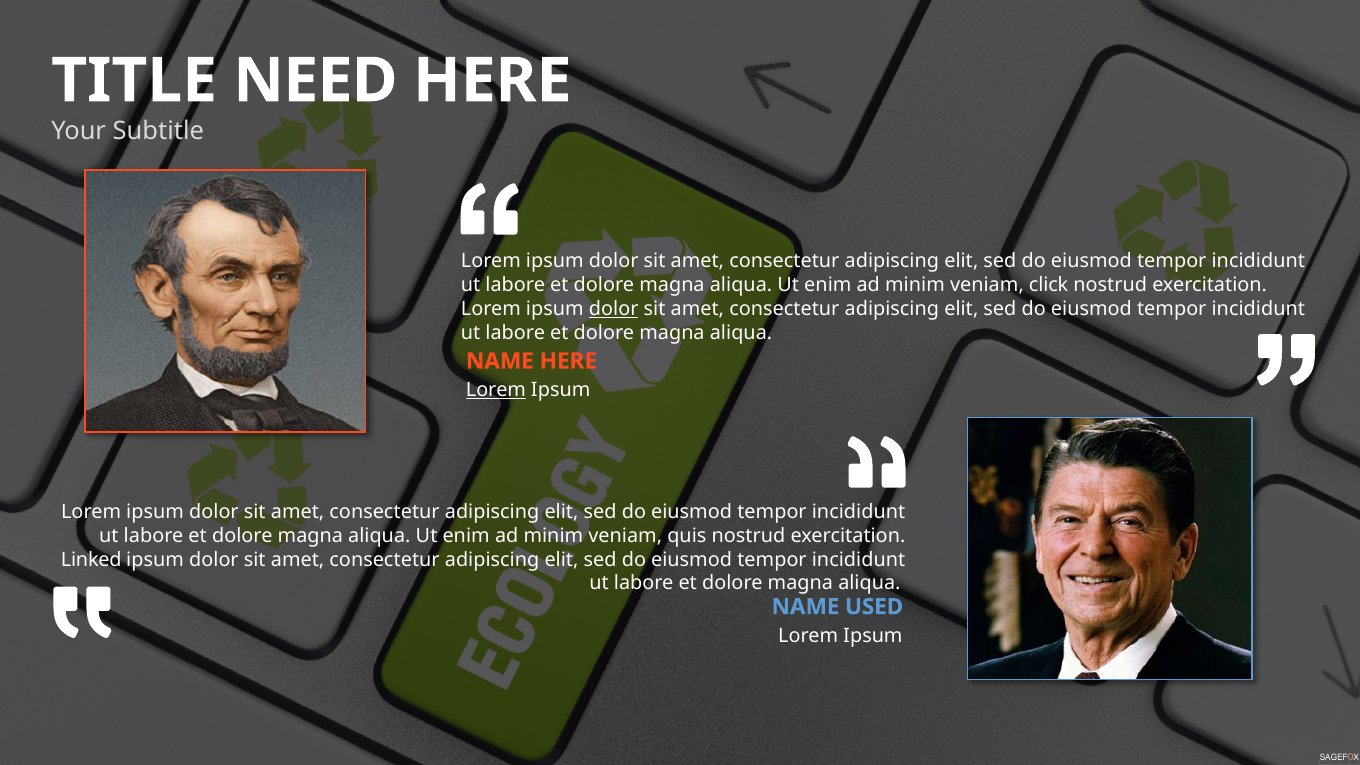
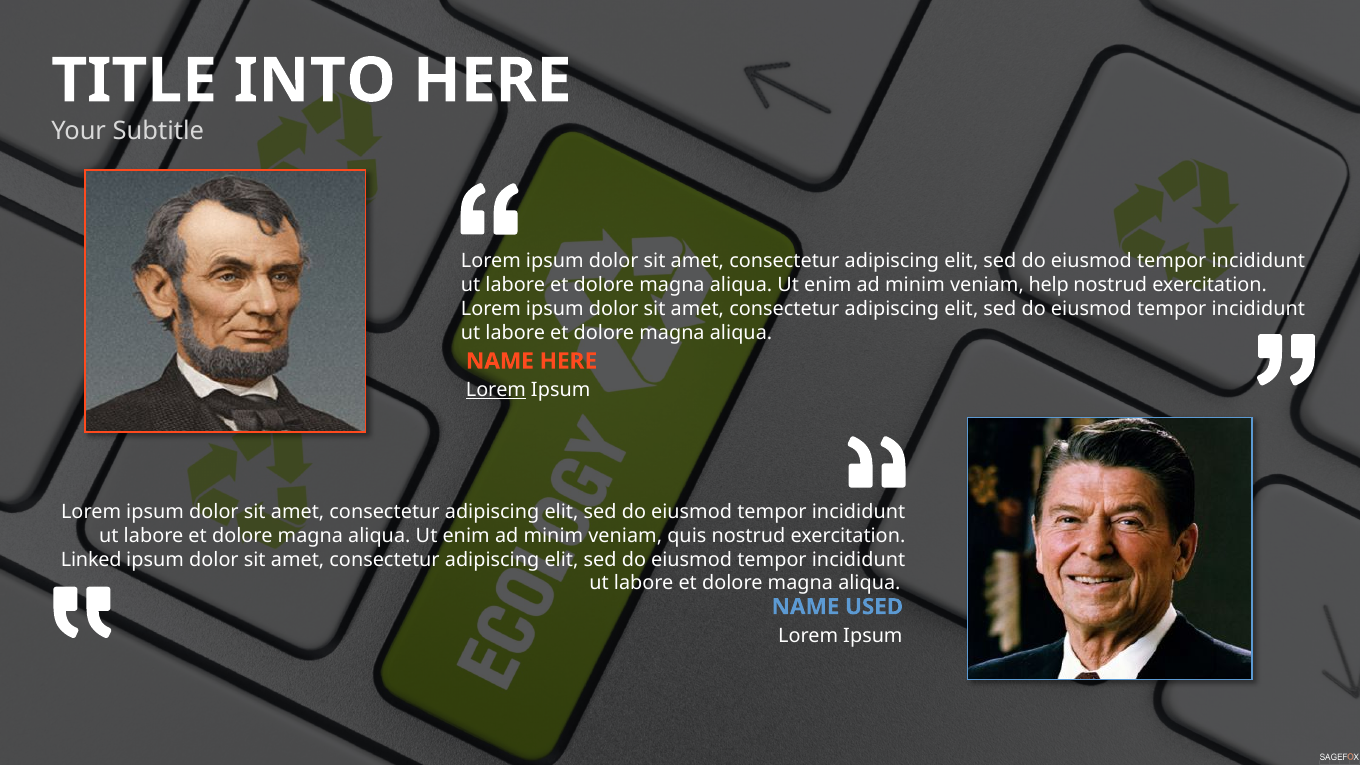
NEED: NEED -> INTO
click: click -> help
dolor at (614, 309) underline: present -> none
